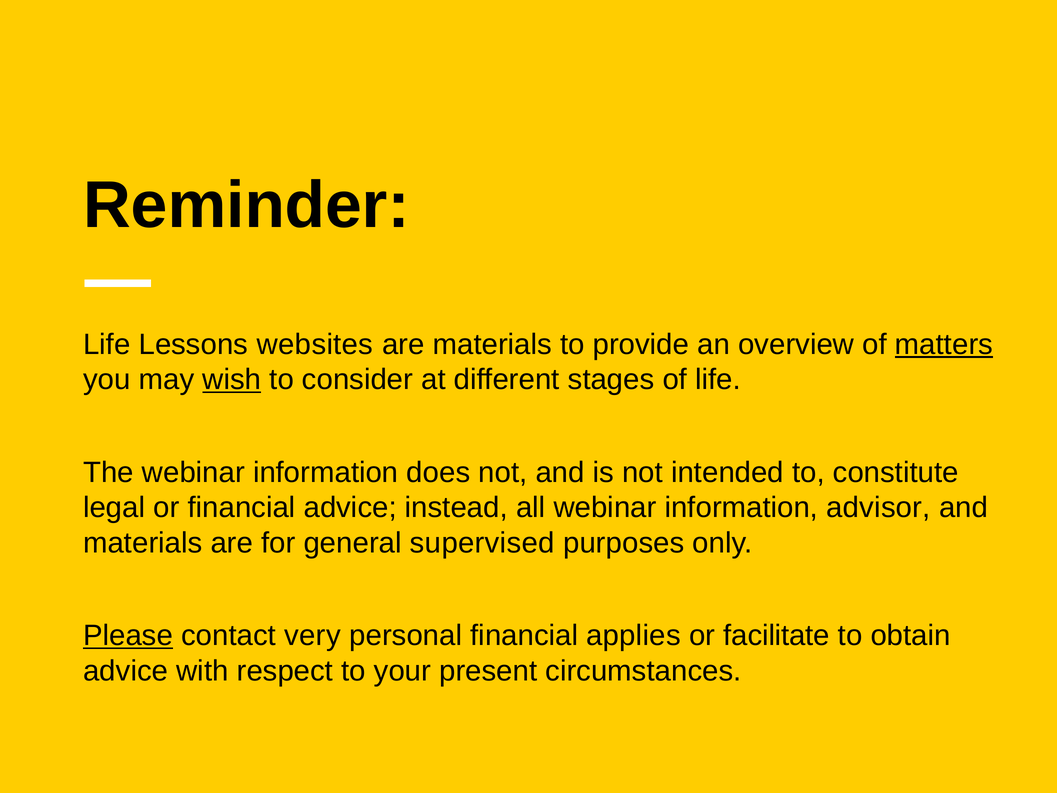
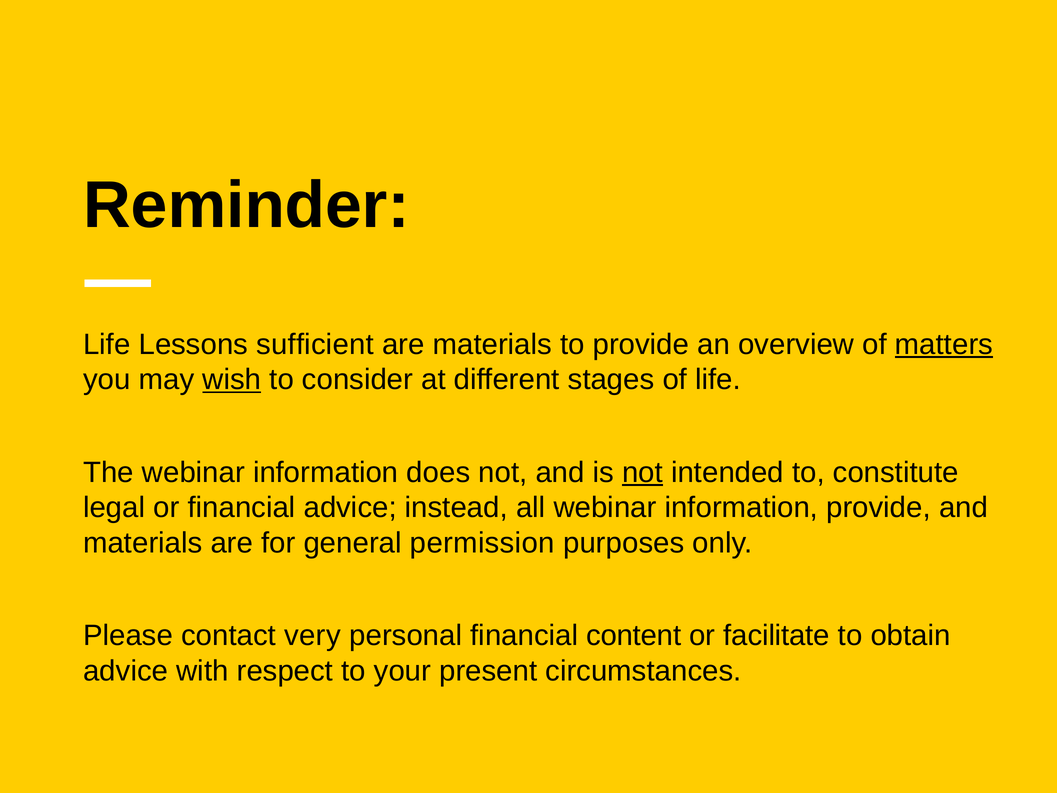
websites: websites -> sufficient
not at (643, 472) underline: none -> present
information advisor: advisor -> provide
supervised: supervised -> permission
Please underline: present -> none
applies: applies -> content
